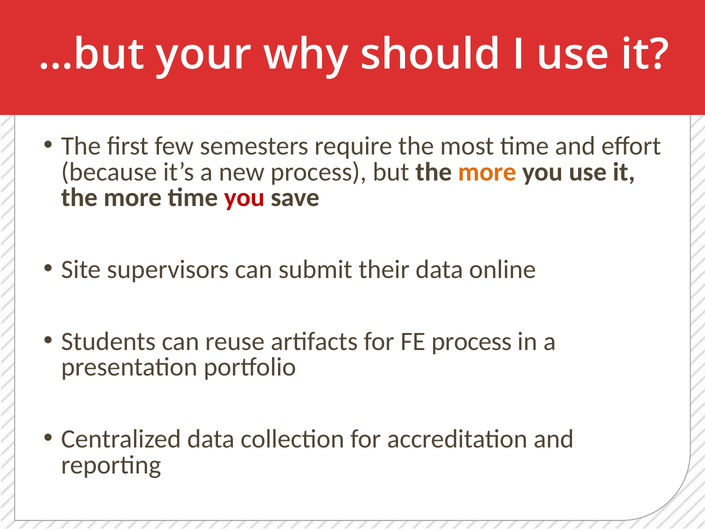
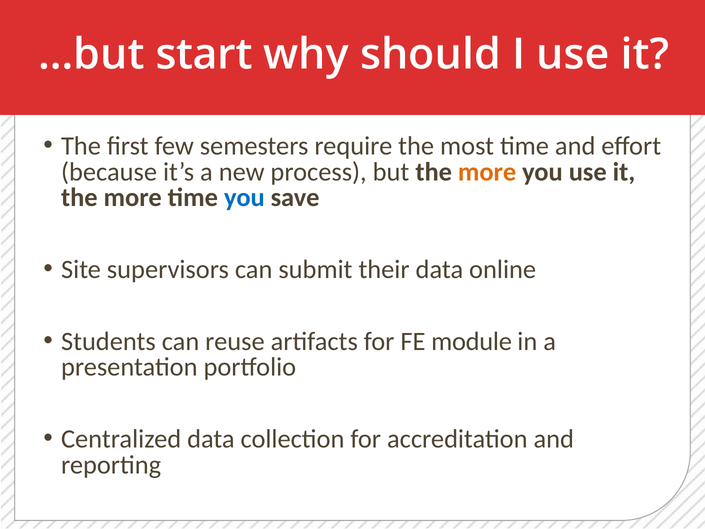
your: your -> start
you at (244, 198) colour: red -> blue
FE process: process -> module
